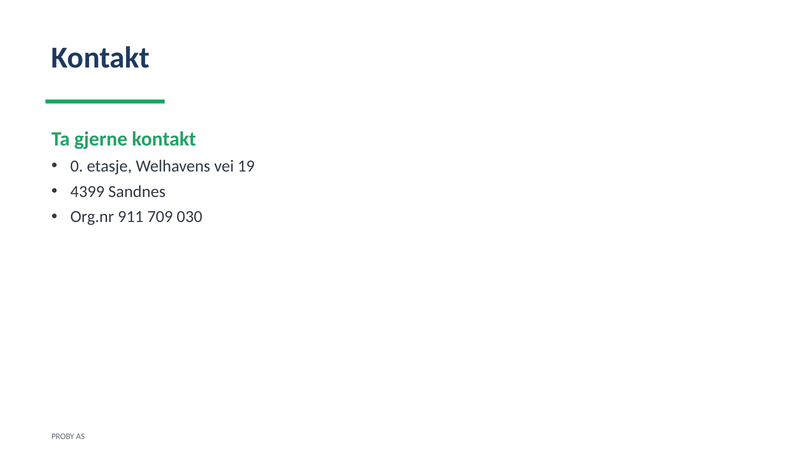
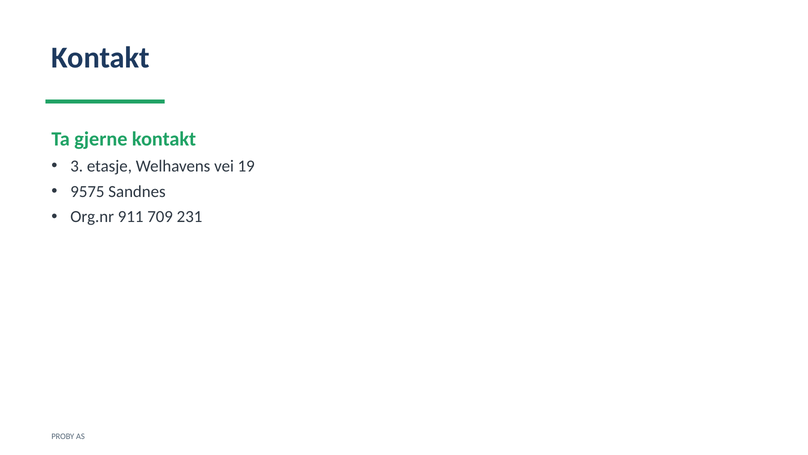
0: 0 -> 3
4399: 4399 -> 9575
030: 030 -> 231
